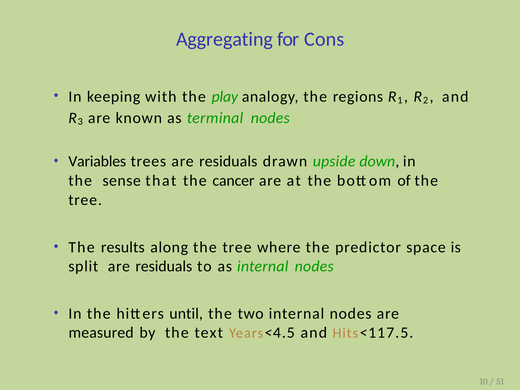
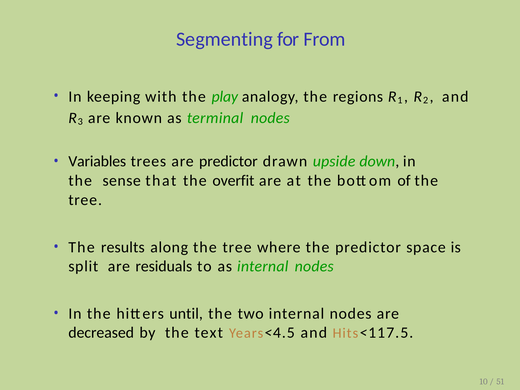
Aggregating: Aggregating -> Segmenting
Cons: Cons -> From
trees are residuals: residuals -> predictor
cancer: cancer -> overfit
measured: measured -> decreased
